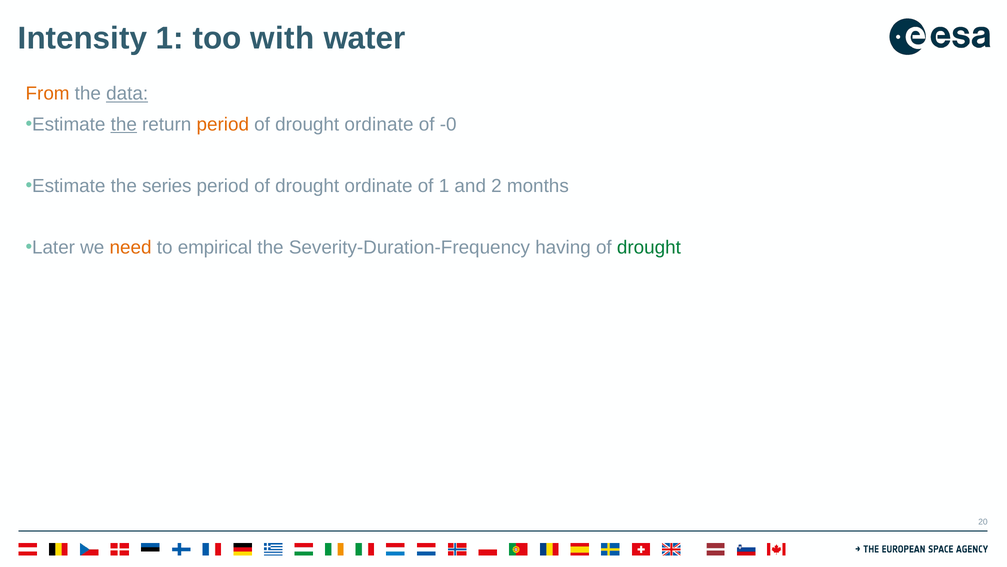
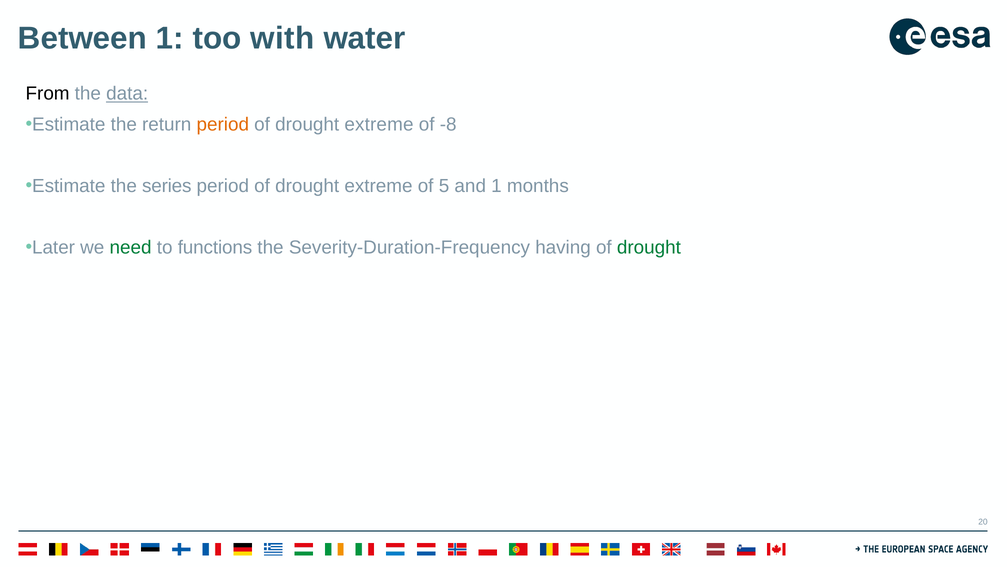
Intensity: Intensity -> Between
From colour: orange -> black
the at (124, 124) underline: present -> none
ordinate at (379, 124): ordinate -> extreme
-0: -0 -> -8
ordinate at (378, 186): ordinate -> extreme
of 1: 1 -> 5
and 2: 2 -> 1
need colour: orange -> green
empirical: empirical -> functions
